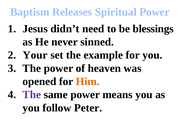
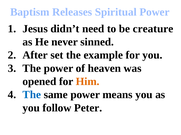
blessings: blessings -> creature
Your: Your -> After
The at (32, 95) colour: purple -> blue
